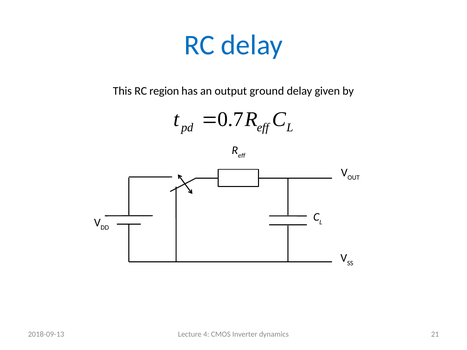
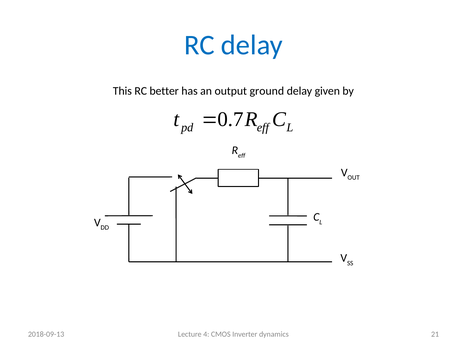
region: region -> better
